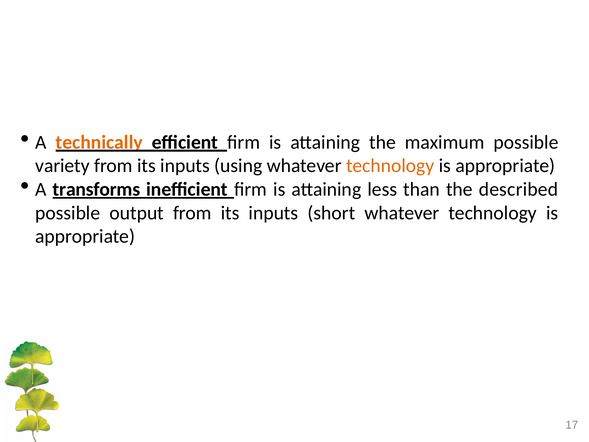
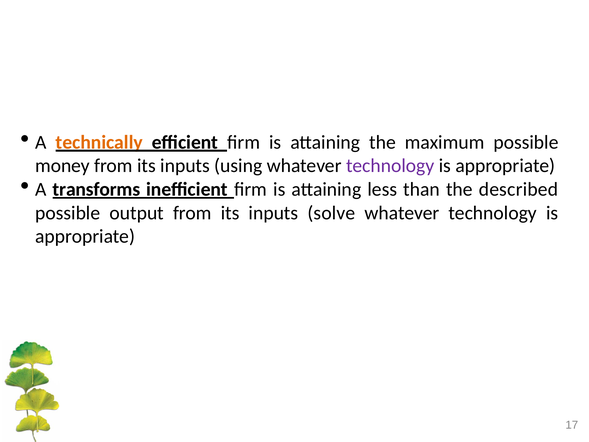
variety: variety -> money
technology at (390, 166) colour: orange -> purple
short: short -> solve
